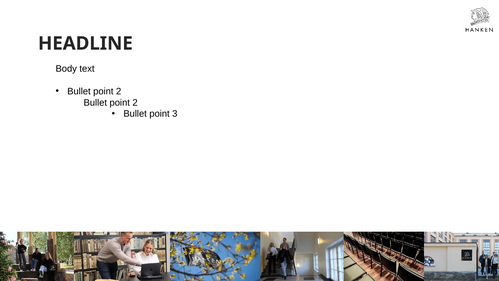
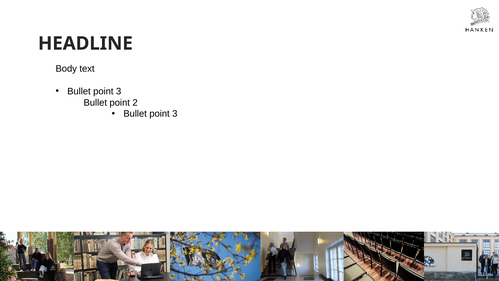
2 at (119, 91): 2 -> 3
